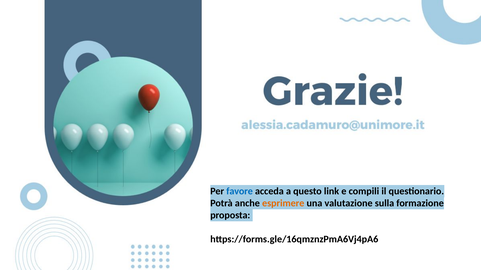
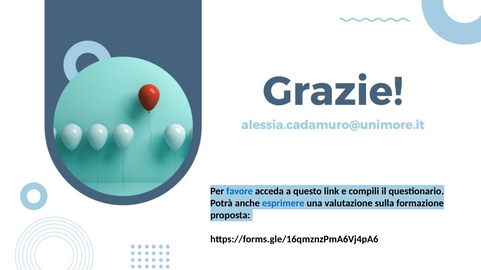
esprimere colour: orange -> blue
